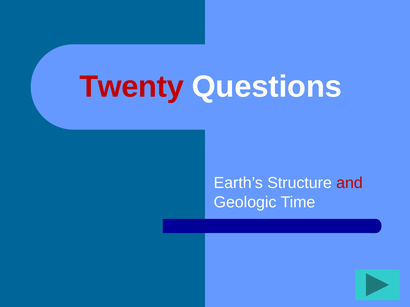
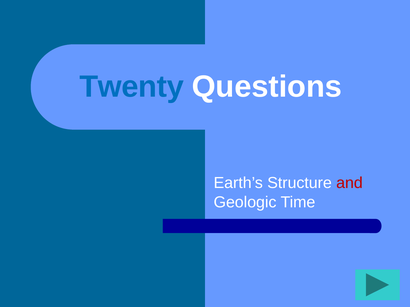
Twenty colour: red -> blue
